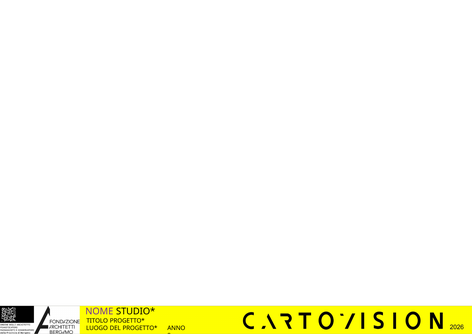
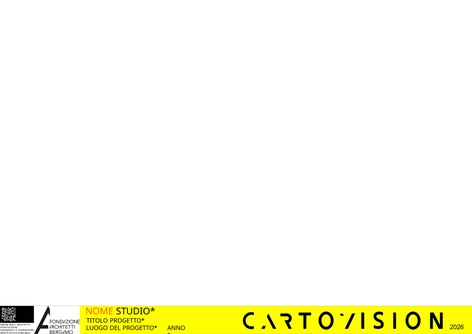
NOME colour: purple -> orange
